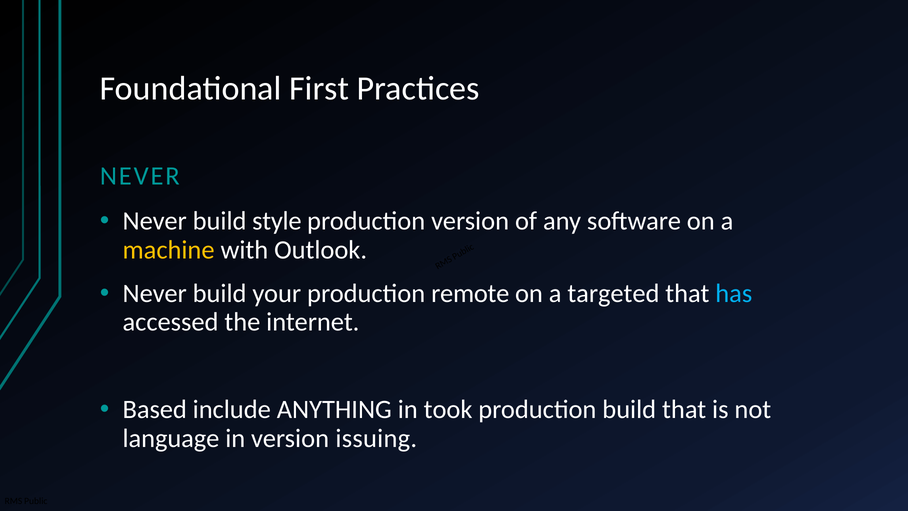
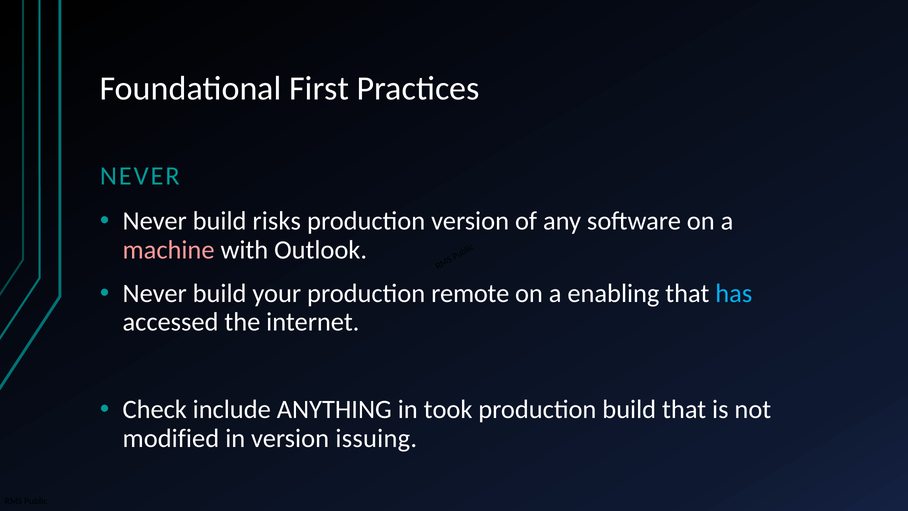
style: style -> risks
machine colour: yellow -> pink
targeted: targeted -> enabling
Based: Based -> Check
language: language -> modified
